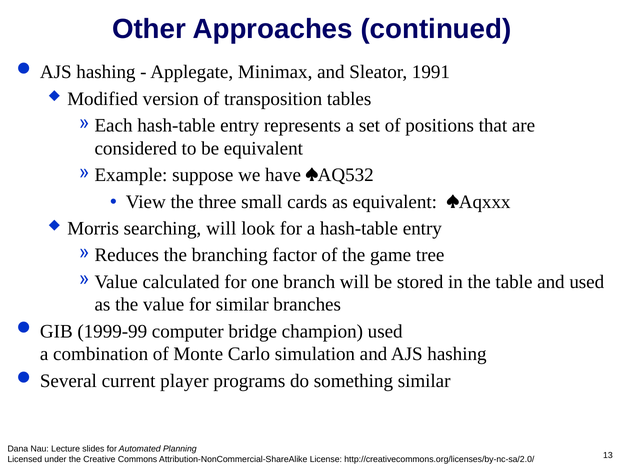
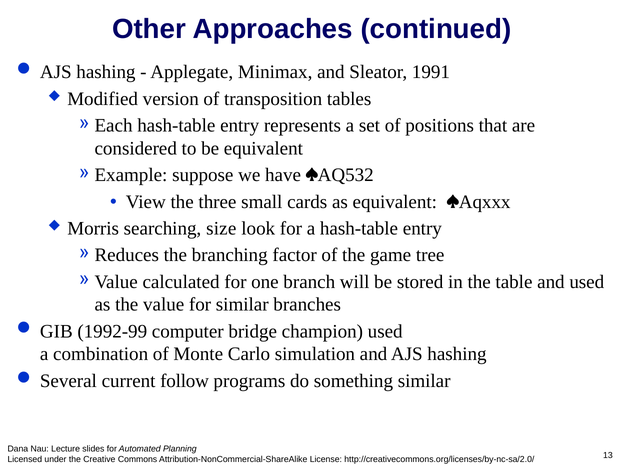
searching will: will -> size
1999-99: 1999-99 -> 1992-99
player: player -> follow
